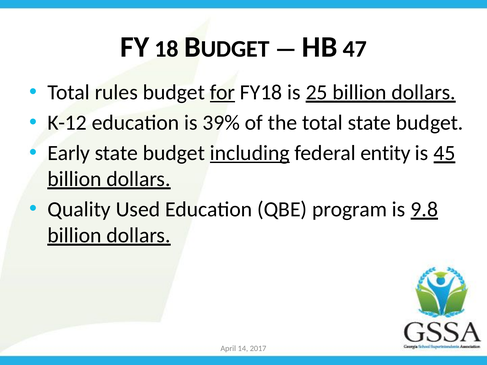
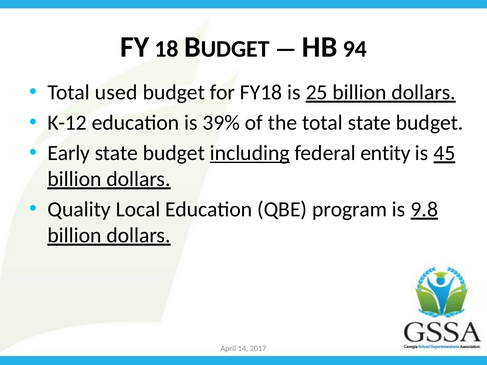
47: 47 -> 94
rules: rules -> used
for underline: present -> none
Used: Used -> Local
